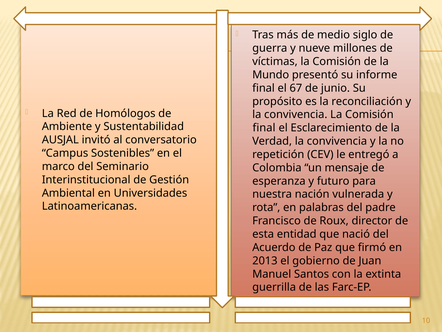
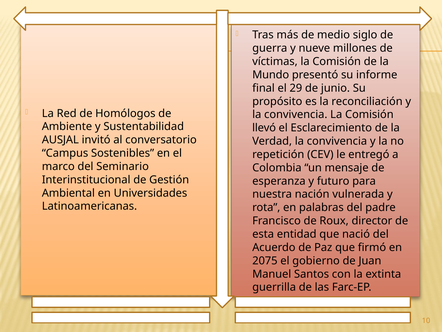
67: 67 -> 29
final at (264, 128): final -> llevó
2013: 2013 -> 2075
